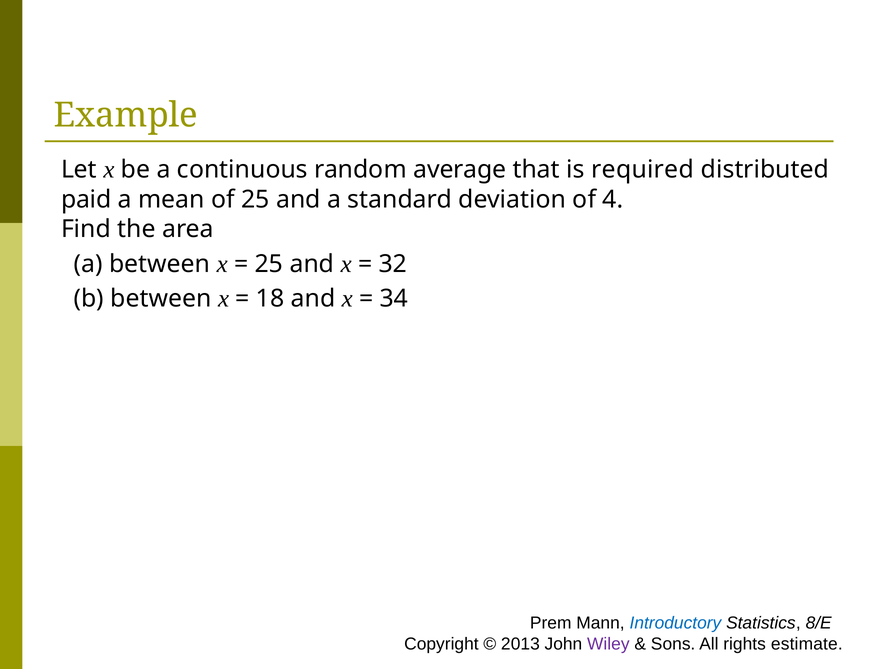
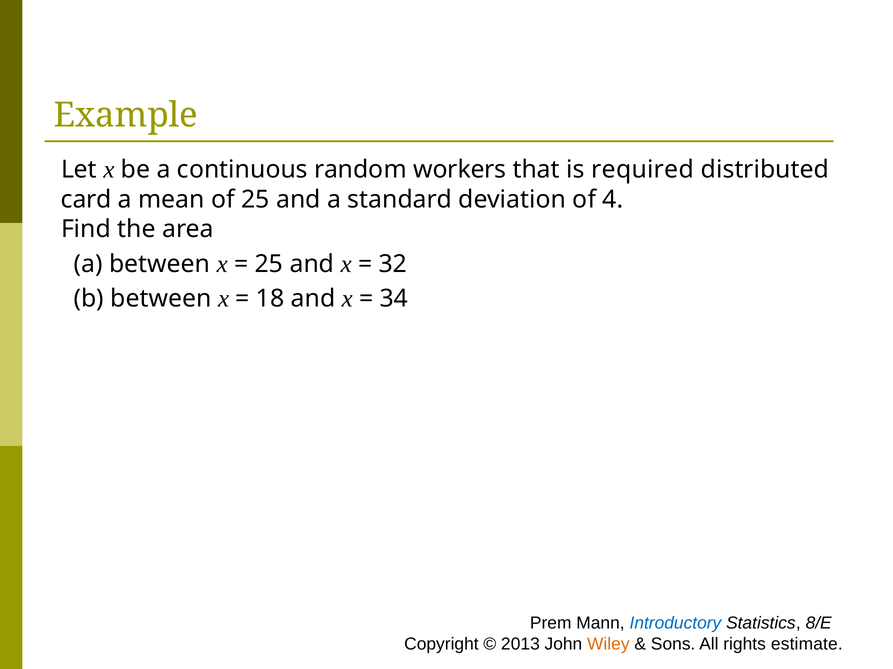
average: average -> workers
paid: paid -> card
Wiley colour: purple -> orange
